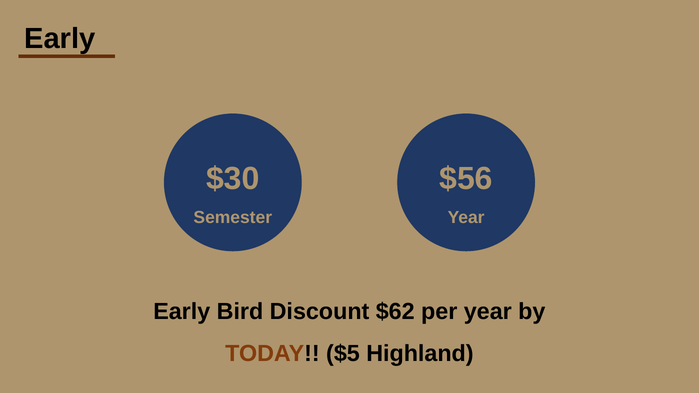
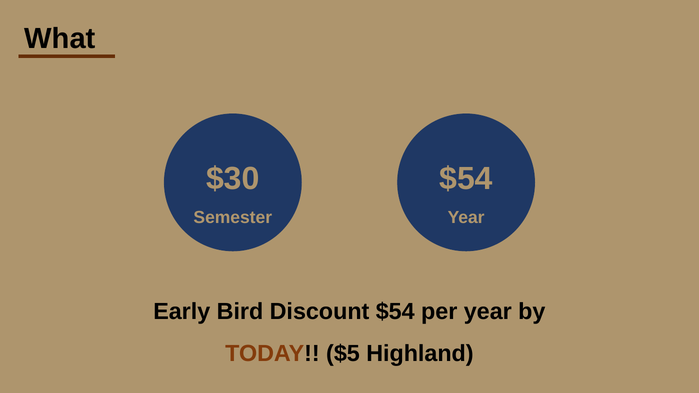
Early at (60, 39): Early -> What
$56 at (466, 179): $56 -> $54
Discount $62: $62 -> $54
